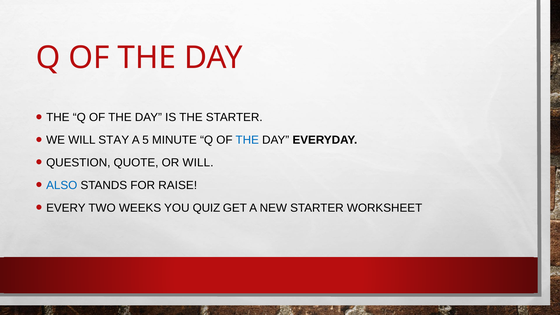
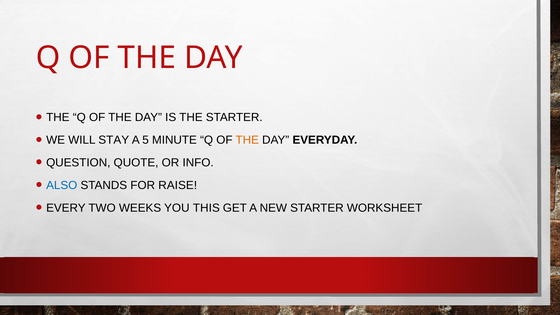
THE at (247, 140) colour: blue -> orange
OR WILL: WILL -> INFO
QUIZ: QUIZ -> THIS
